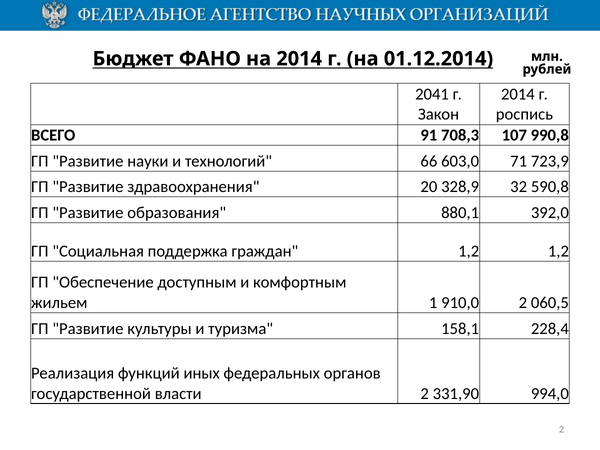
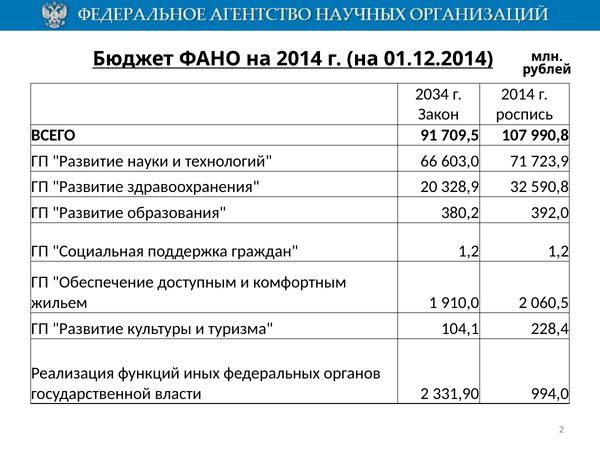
2041: 2041 -> 2034
708,3: 708,3 -> 709,5
880,1: 880,1 -> 380,2
158,1: 158,1 -> 104,1
